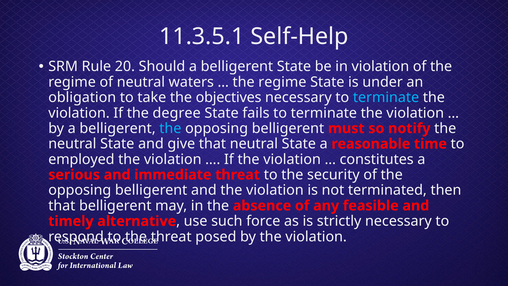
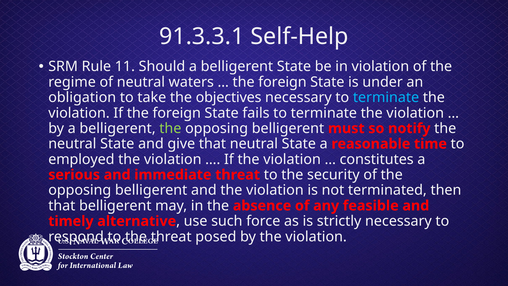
11.3.5.1: 11.3.5.1 -> 91.3.3.1
20: 20 -> 11
regime at (282, 82): regime -> foreign
If the degree: degree -> foreign
the at (170, 128) colour: light blue -> light green
